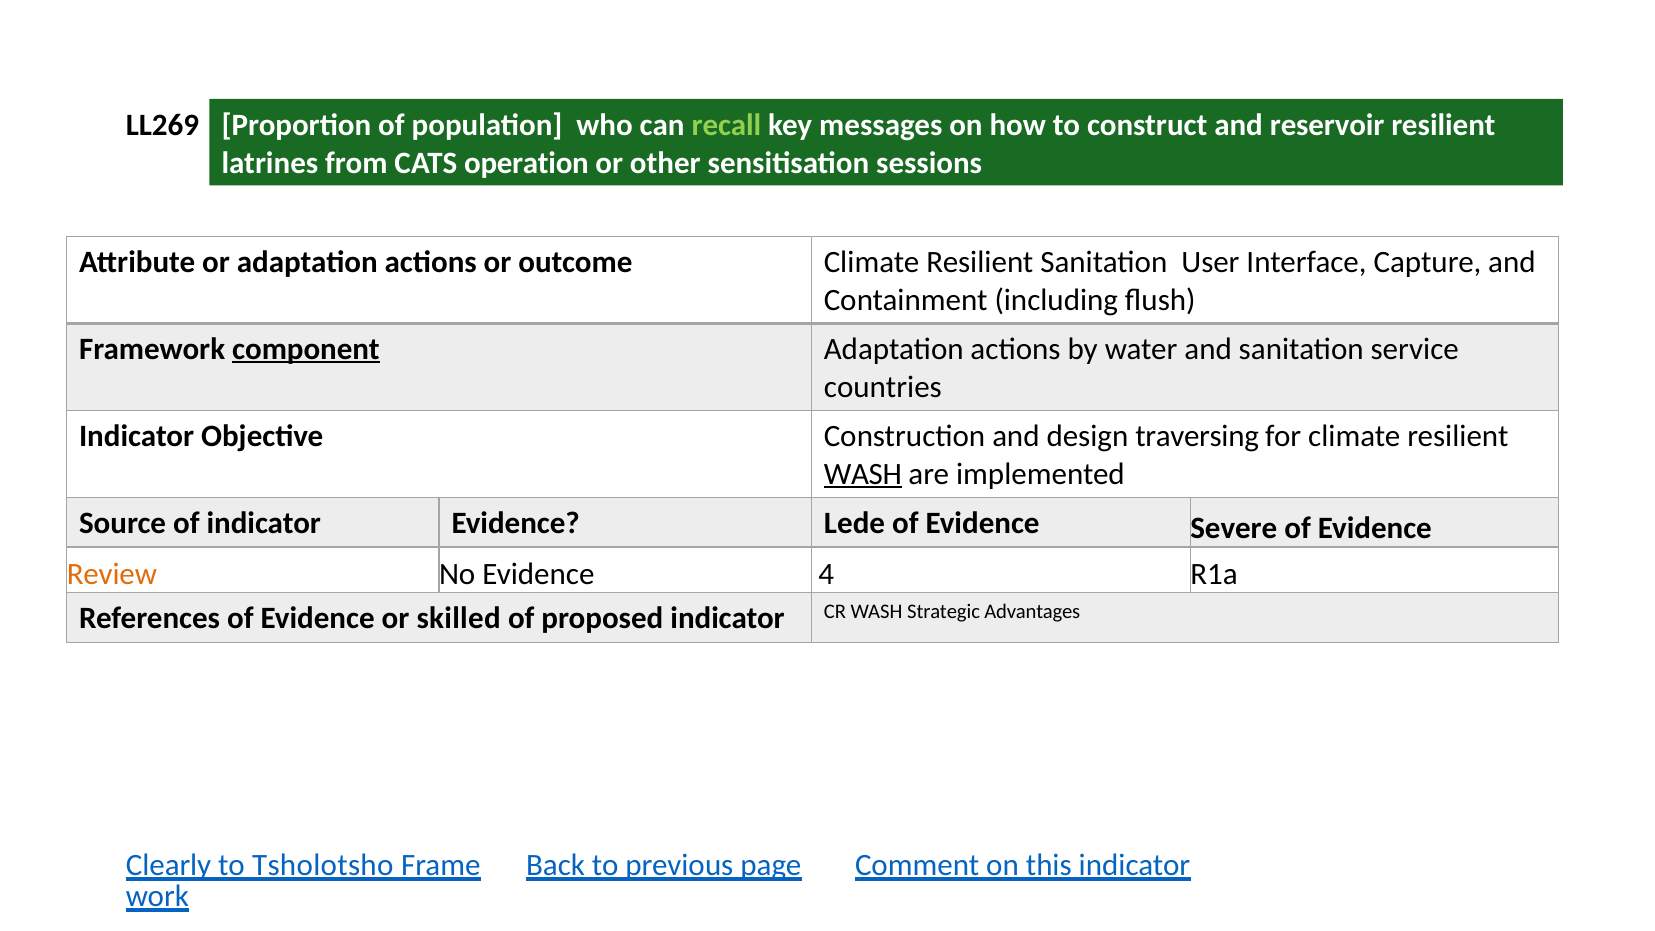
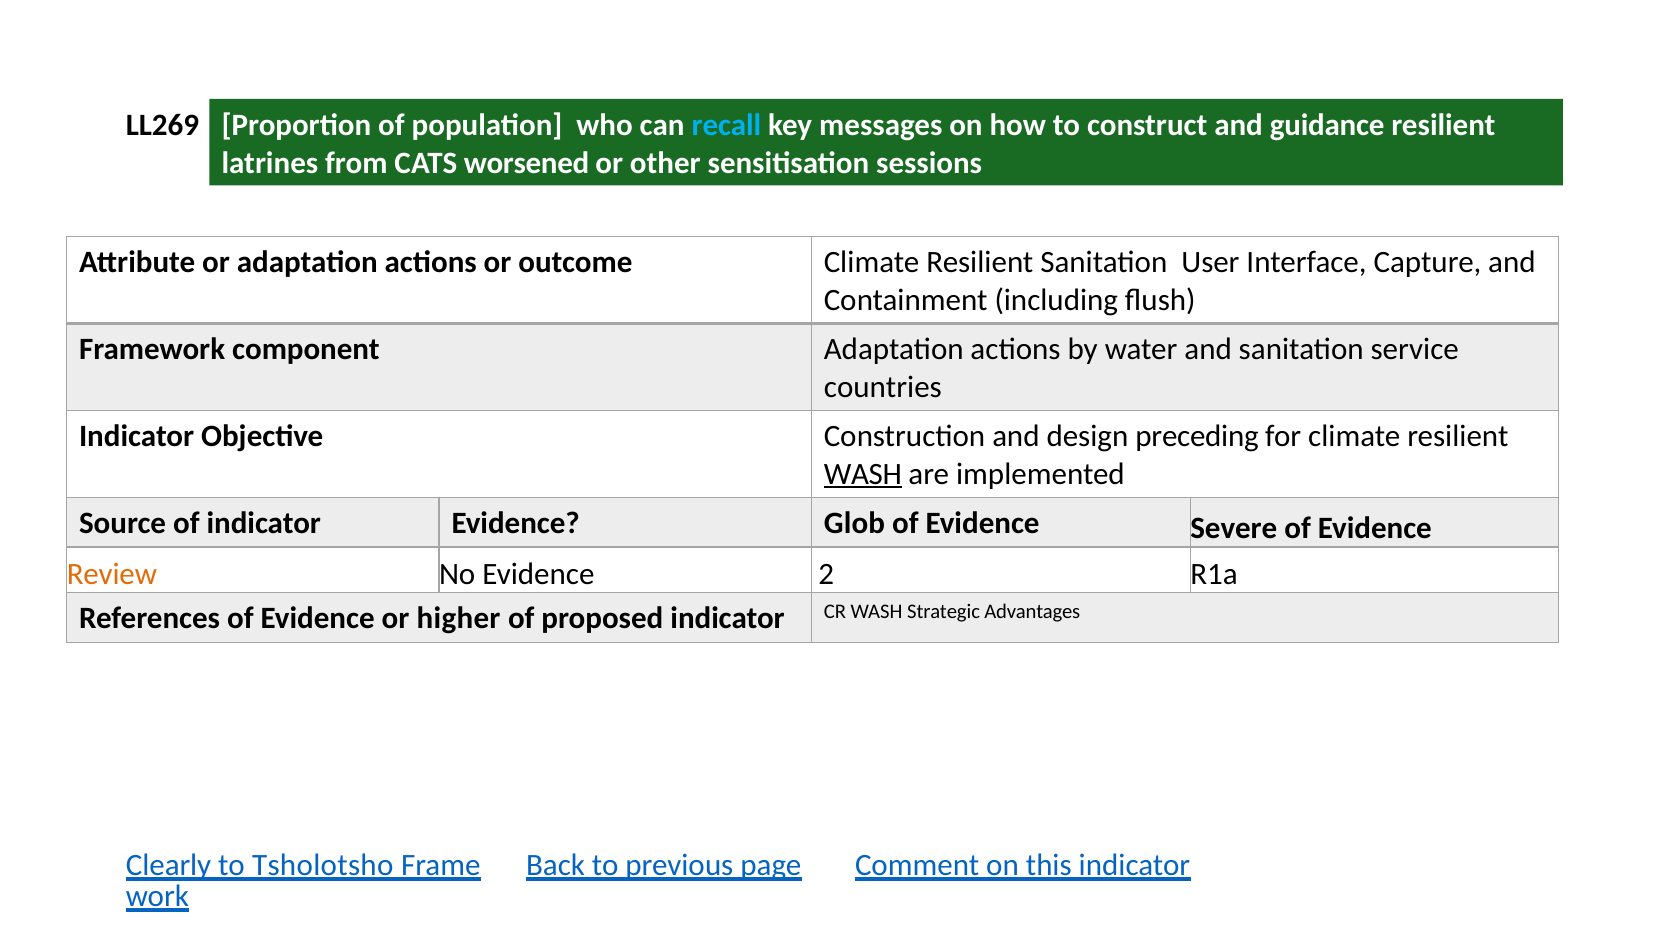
recall colour: light green -> light blue
reservoir: reservoir -> guidance
operation: operation -> worsened
component underline: present -> none
traversing: traversing -> preceding
Lede: Lede -> Glob
4: 4 -> 2
skilled: skilled -> higher
